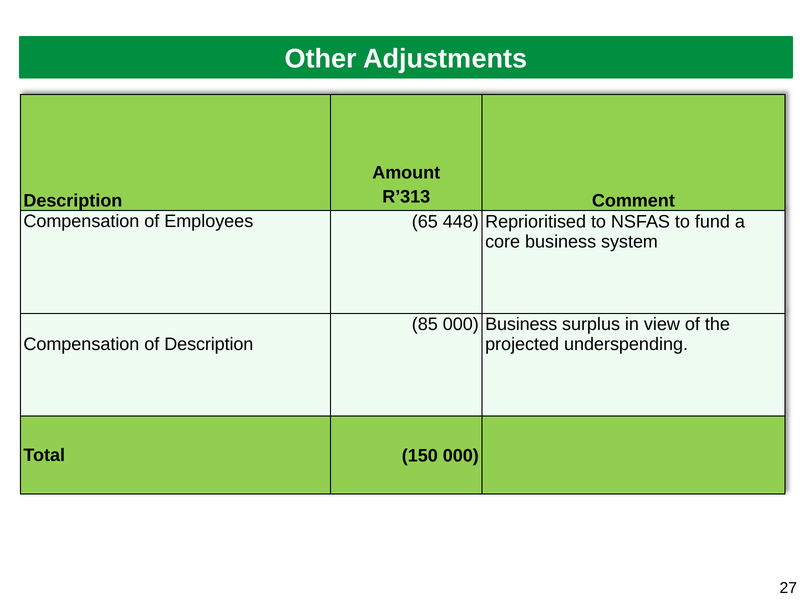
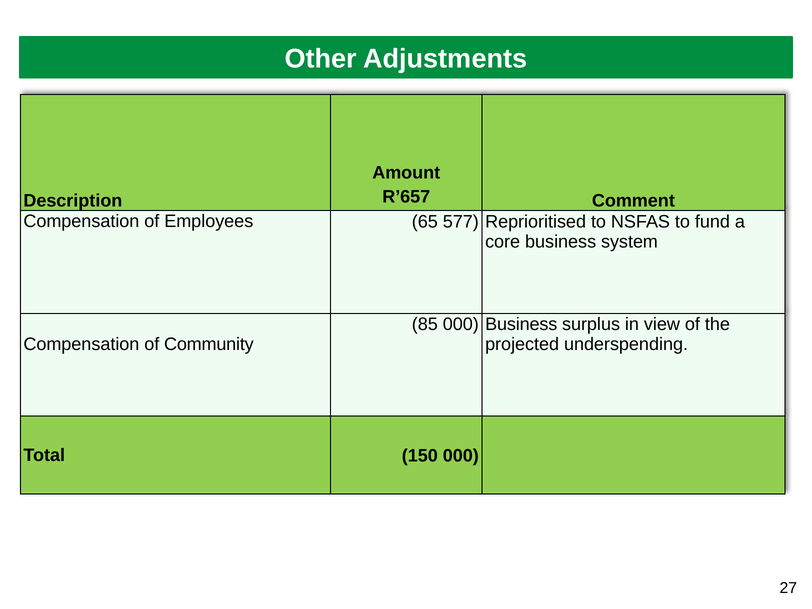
R’313: R’313 -> R’657
448: 448 -> 577
of Description: Description -> Community
